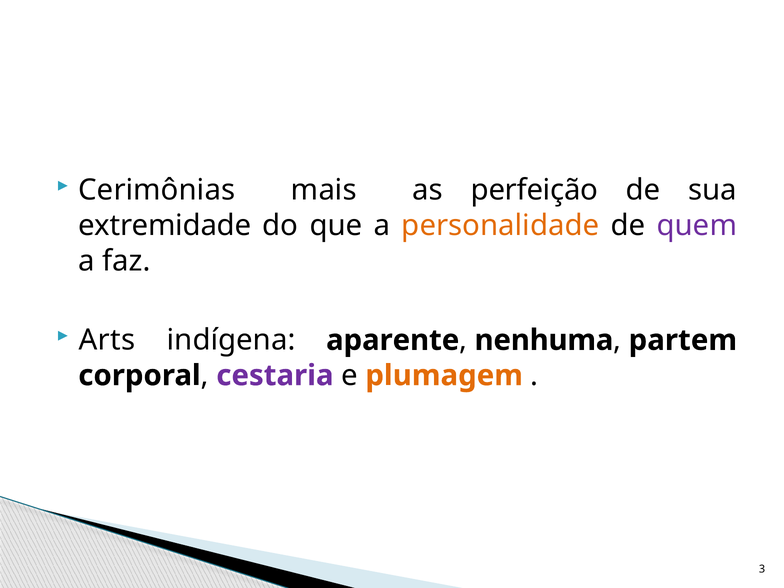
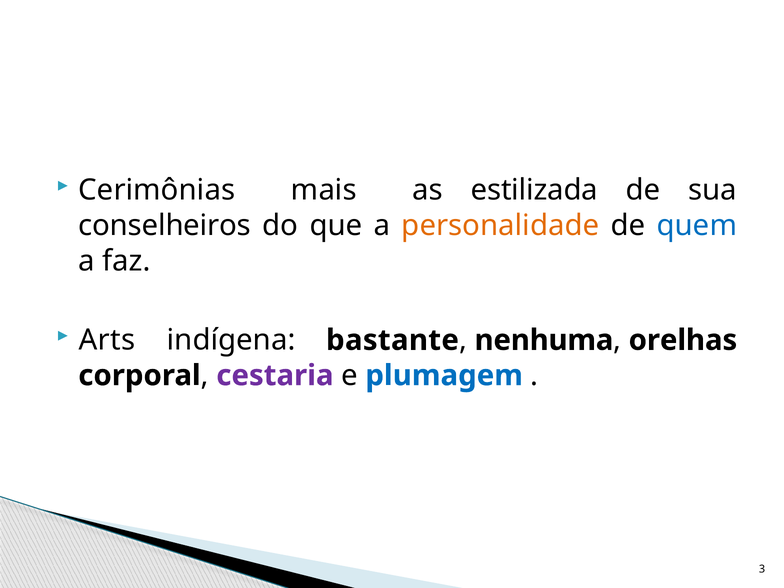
perfeição: perfeição -> estilizada
extremidade: extremidade -> conselheiros
quem colour: purple -> blue
aparente: aparente -> bastante
partem: partem -> orelhas
plumagem colour: orange -> blue
